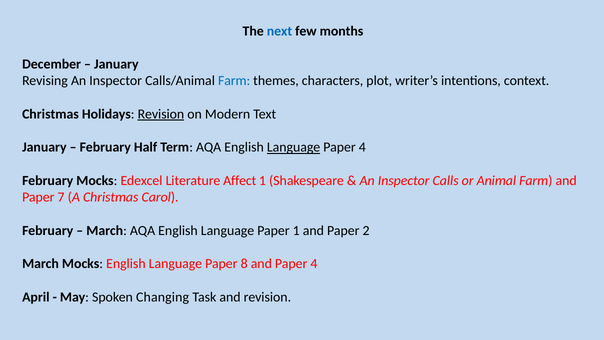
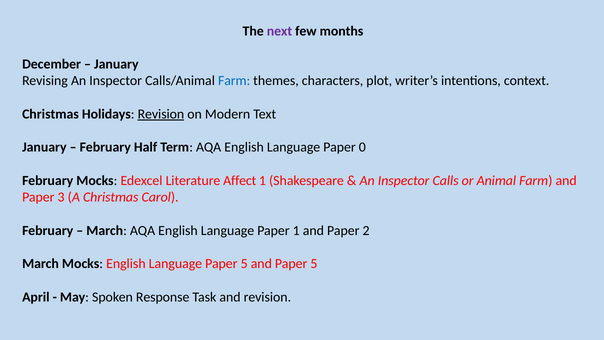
next colour: blue -> purple
Language at (294, 147) underline: present -> none
4 at (362, 147): 4 -> 0
7: 7 -> 3
Language Paper 8: 8 -> 5
and Paper 4: 4 -> 5
Changing: Changing -> Response
